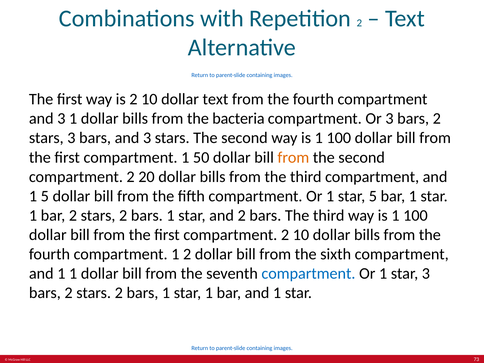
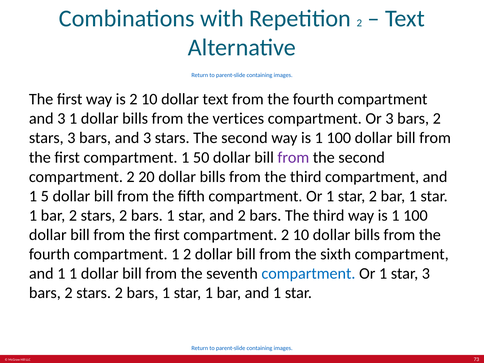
bacteria: bacteria -> vertices
from at (293, 157) colour: orange -> purple
star 5: 5 -> 2
